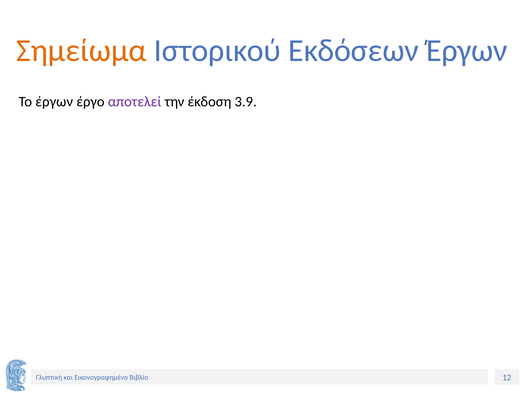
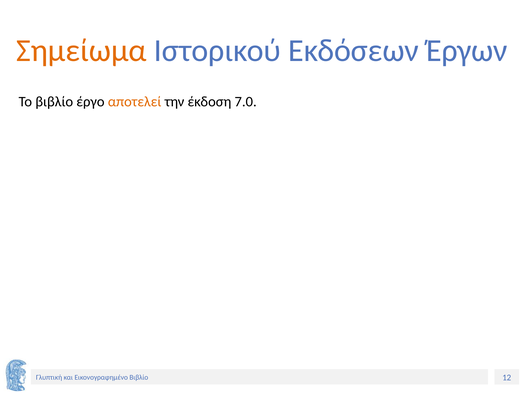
Το έργων: έργων -> βιβλίο
αποτελεί colour: purple -> orange
3.9: 3.9 -> 7.0
